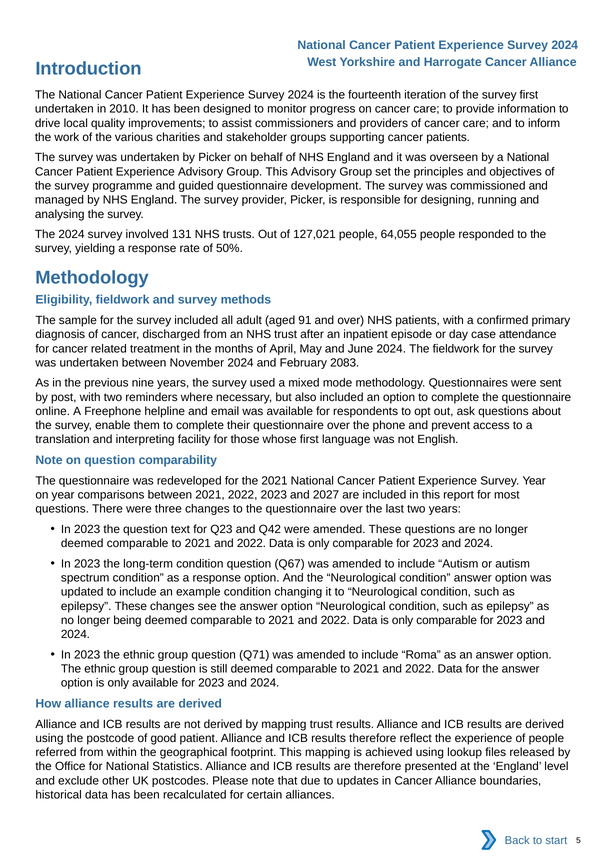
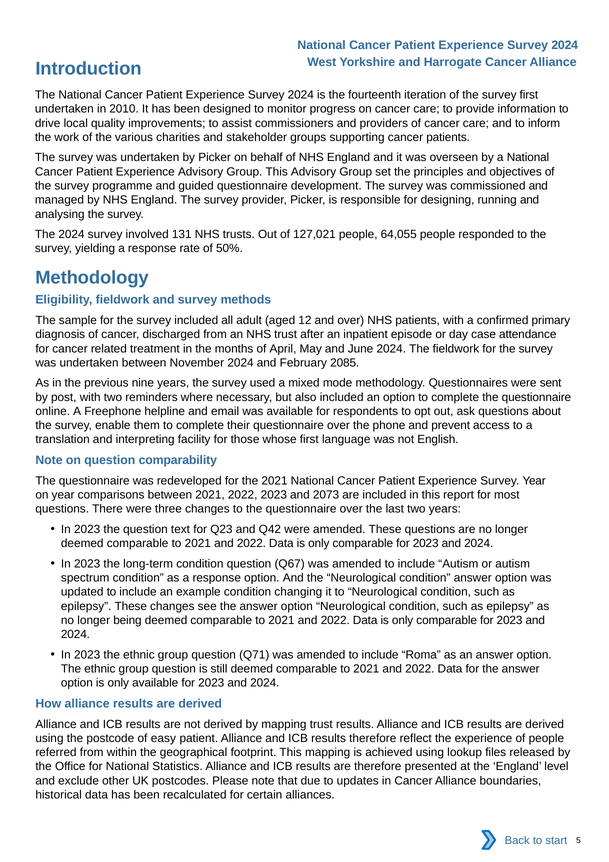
91: 91 -> 12
2083: 2083 -> 2085
2027: 2027 -> 2073
good: good -> easy
